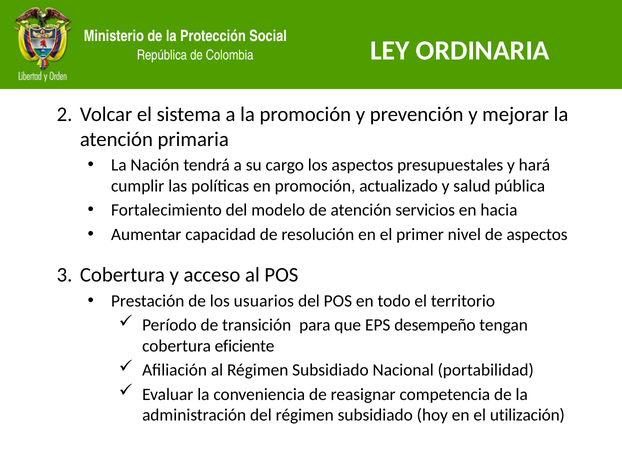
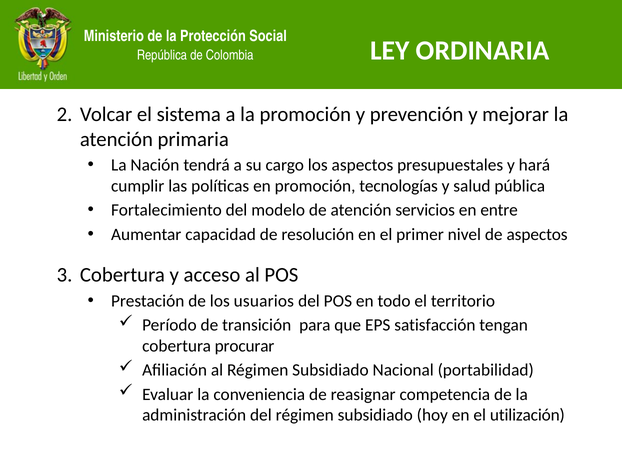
actualizado: actualizado -> tecnologías
hacia: hacia -> entre
desempeño: desempeño -> satisfacción
eficiente: eficiente -> procurar
